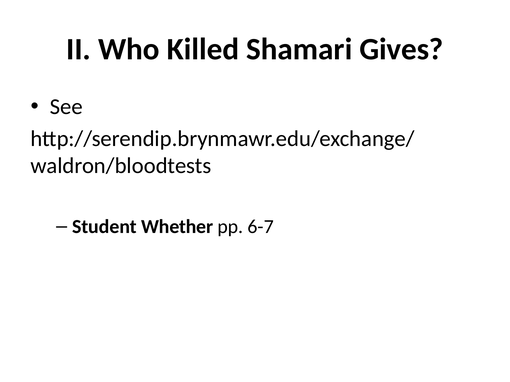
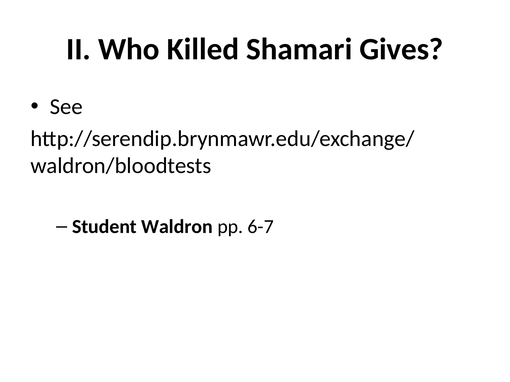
Whether: Whether -> Waldron
